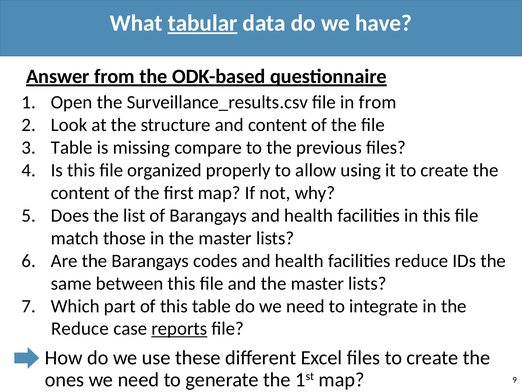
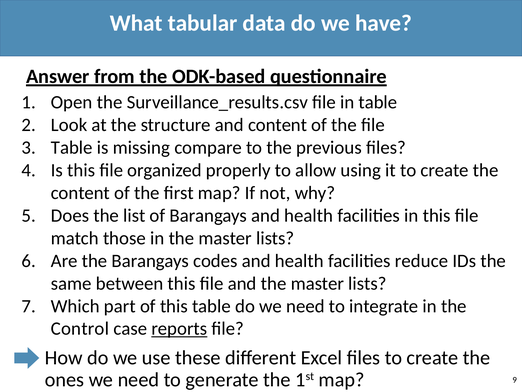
tabular underline: present -> none
in from: from -> table
Reduce at (80, 328): Reduce -> Control
